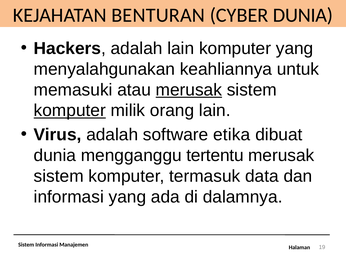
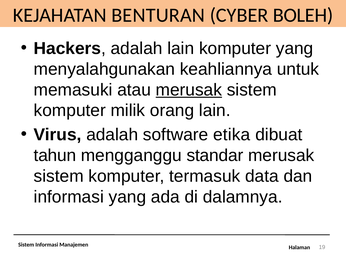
CYBER DUNIA: DUNIA -> BOLEH
komputer at (70, 111) underline: present -> none
dunia at (55, 156): dunia -> tahun
tertentu: tertentu -> standar
